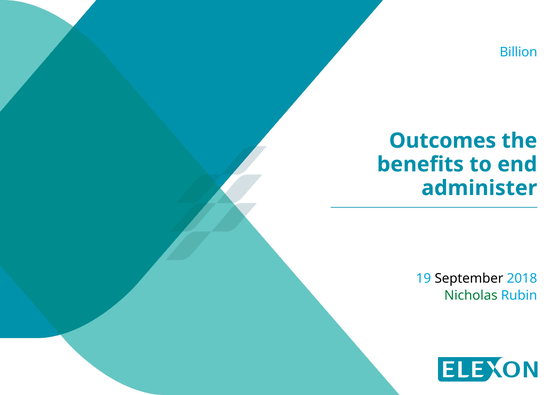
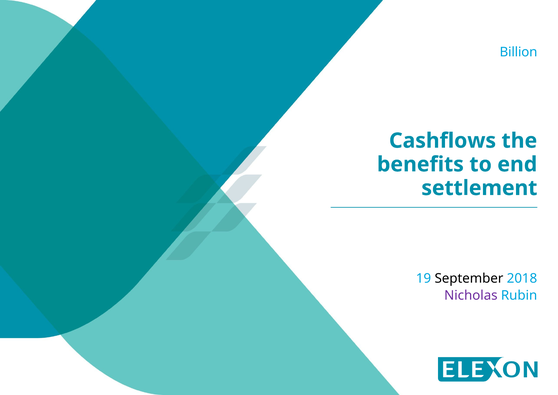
Outcomes: Outcomes -> Cashflows
administer: administer -> settlement
Nicholas colour: green -> purple
